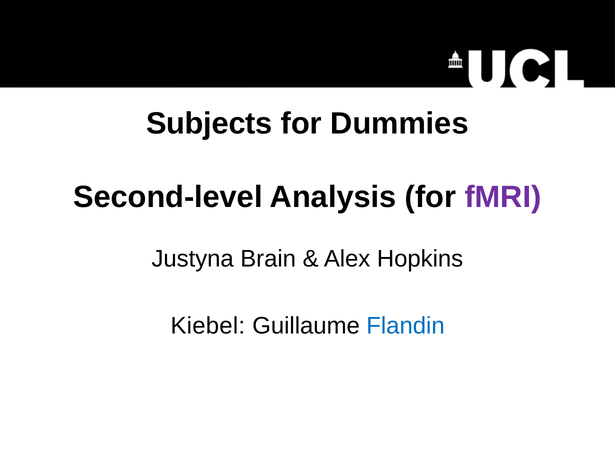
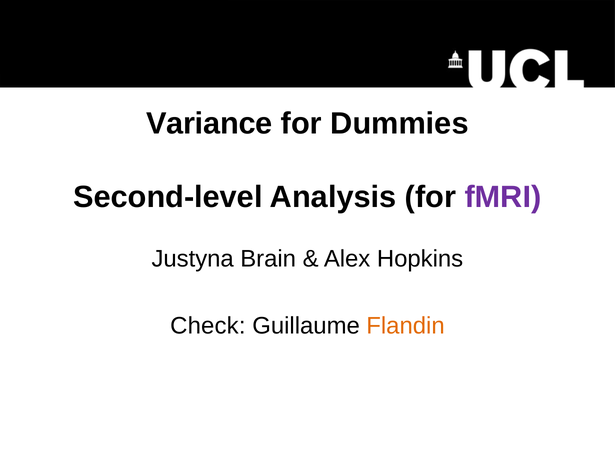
Subjects: Subjects -> Variance
Kiebel: Kiebel -> Check
Flandin colour: blue -> orange
